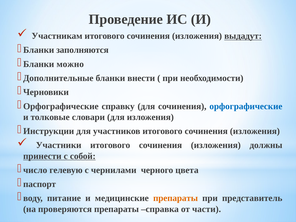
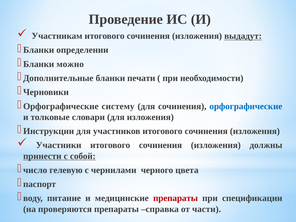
заполняются: заполняются -> определении
внести: внести -> печати
справку: справку -> систему
препараты at (176, 198) colour: orange -> red
представитель: представитель -> спецификации
